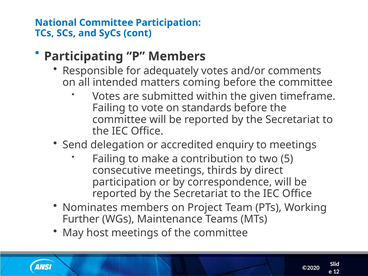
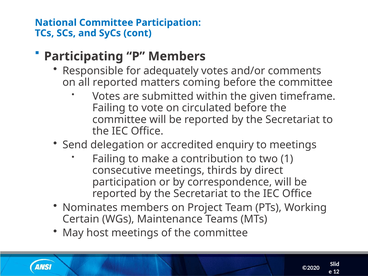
all intended: intended -> reported
standards: standards -> circulated
5: 5 -> 1
Further: Further -> Certain
